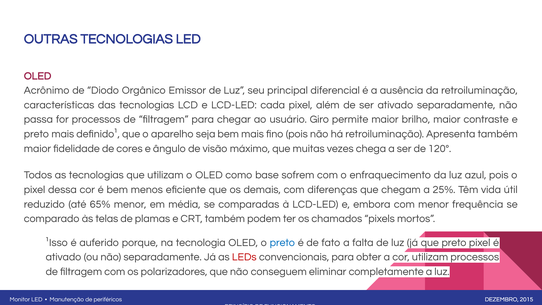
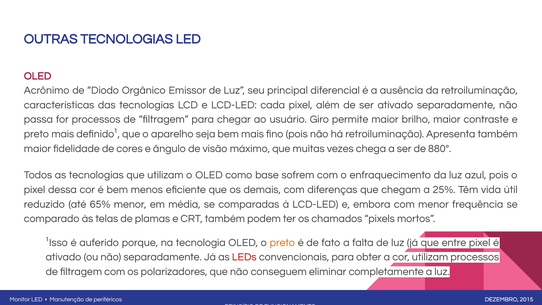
120°: 120° -> 880°
preto at (282, 242) colour: blue -> orange
que preto: preto -> entre
